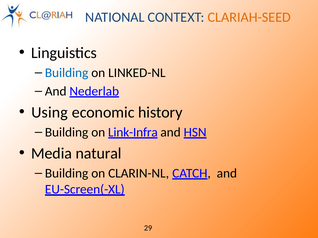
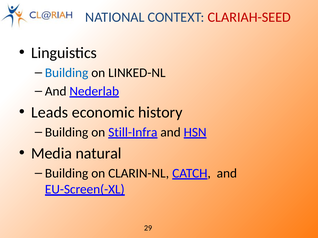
CLARIAH-SEED colour: orange -> red
Using: Using -> Leads
Link-Infra: Link-Infra -> Still-Infra
